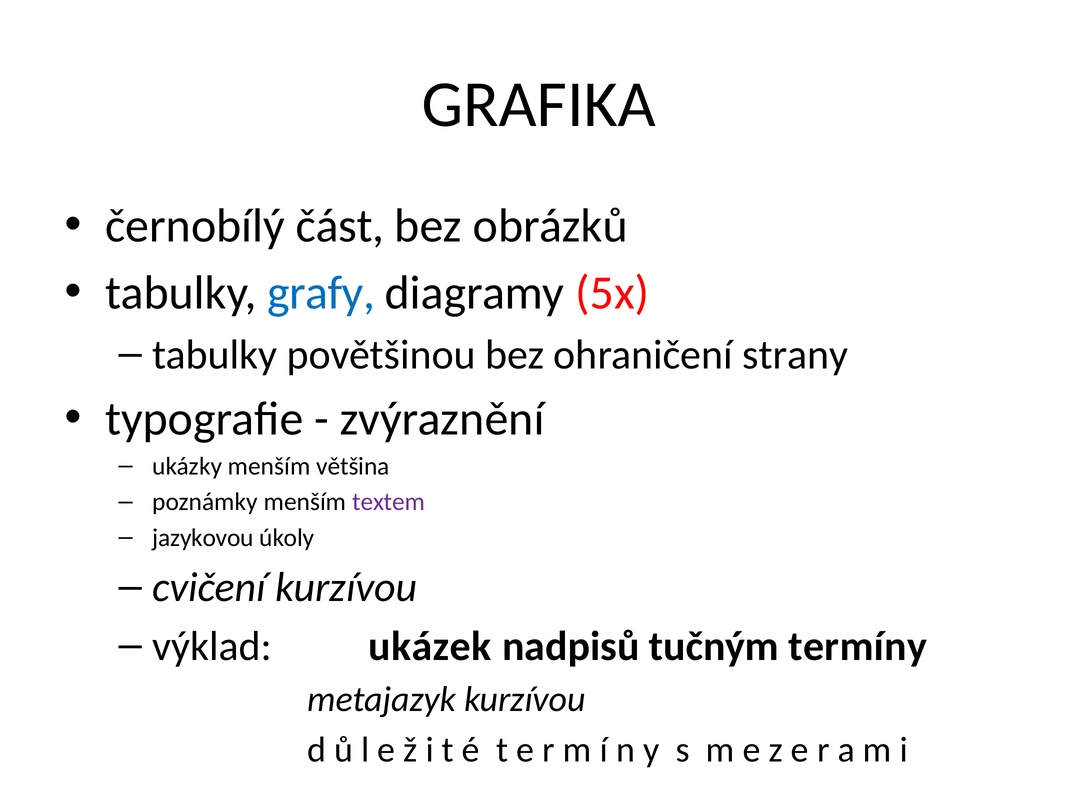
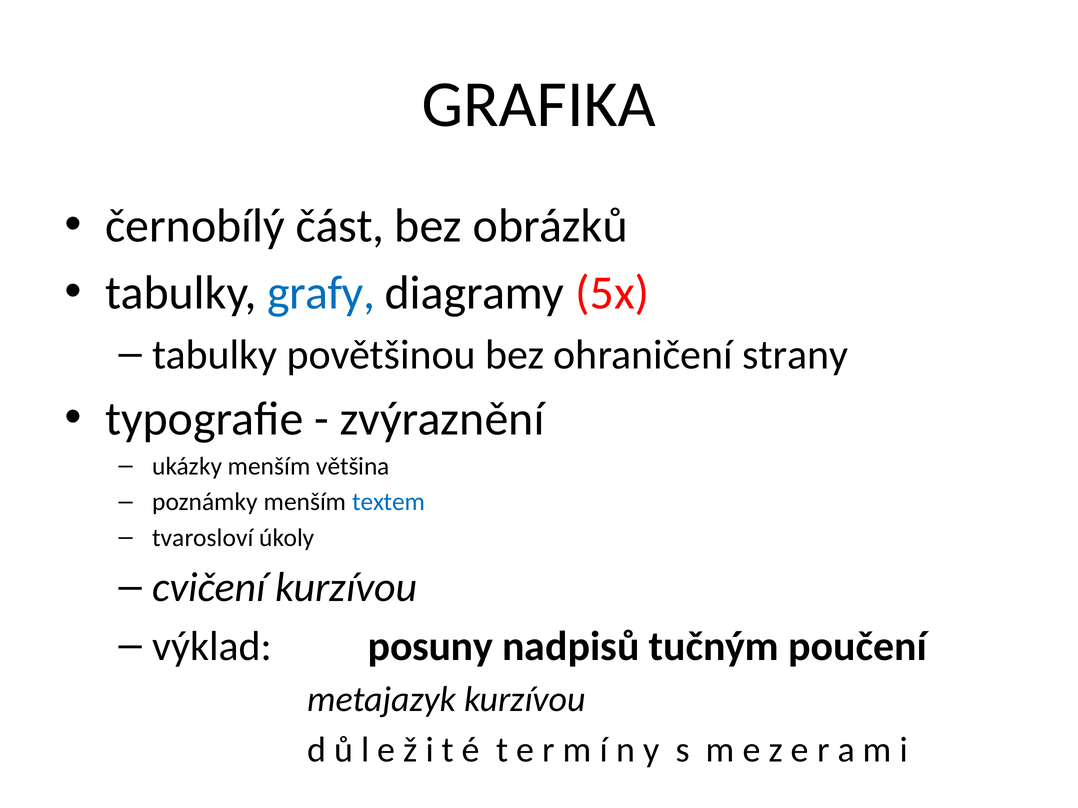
textem colour: purple -> blue
jazykovou: jazykovou -> tvarosloví
ukázek: ukázek -> posuny
termíny: termíny -> poučení
